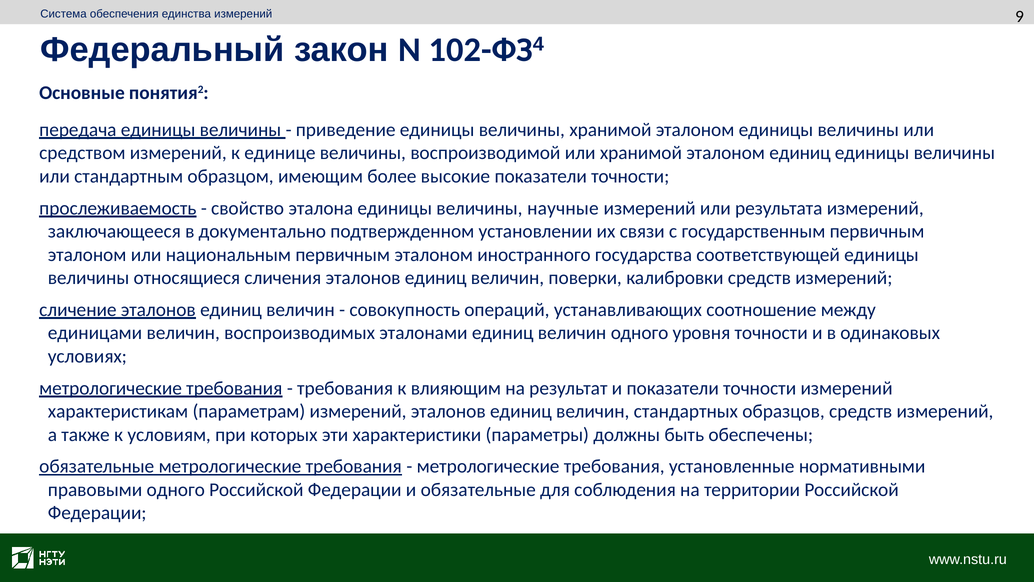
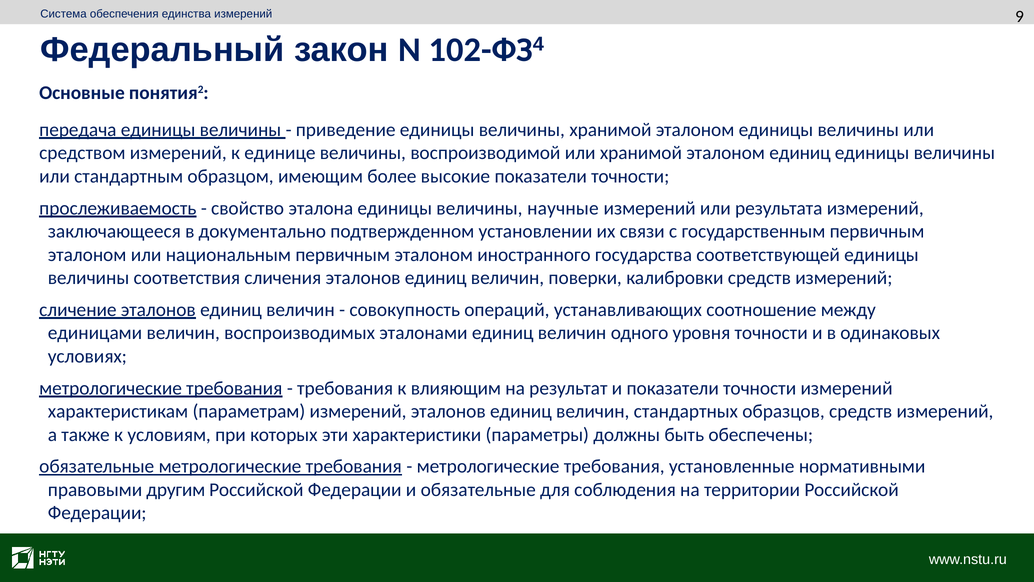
относящиеся: относящиеся -> соответствия
правовыми одного: одного -> другим
